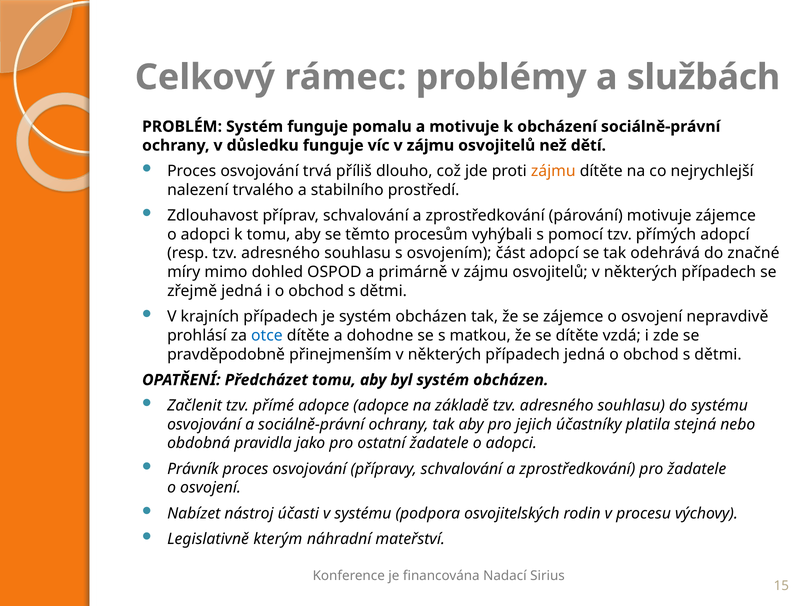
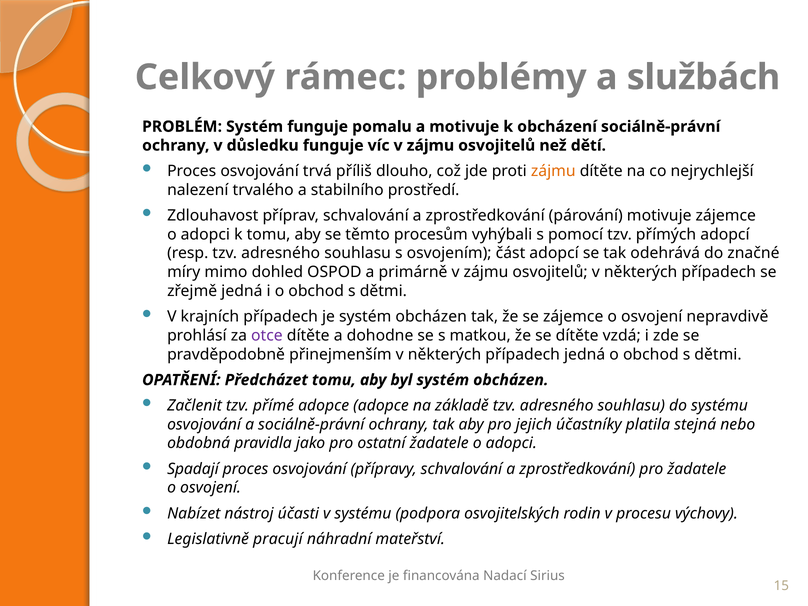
otce colour: blue -> purple
Právník: Právník -> Spadají
kterým: kterým -> pracují
